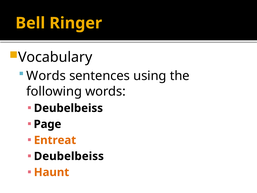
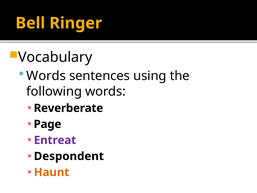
Deubelbeiss at (68, 108): Deubelbeiss -> Reverberate
Entreat colour: orange -> purple
Deubelbeiss at (69, 156): Deubelbeiss -> Despondent
